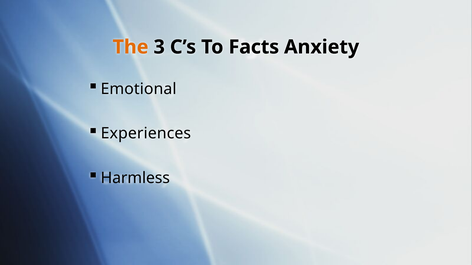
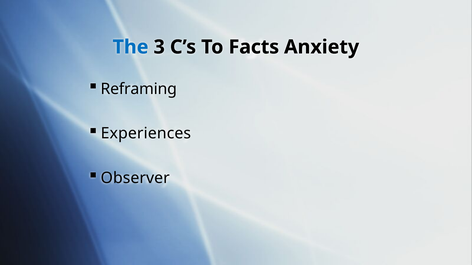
The colour: orange -> blue
Emotional: Emotional -> Reframing
Harmless: Harmless -> Observer
